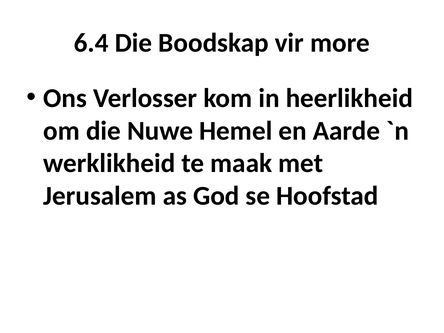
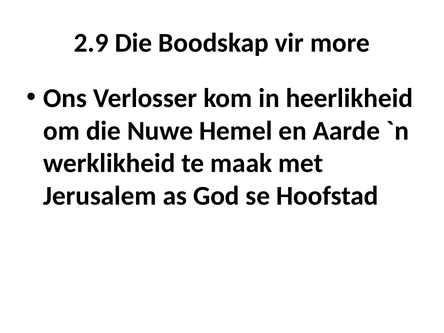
6.4: 6.4 -> 2.9
